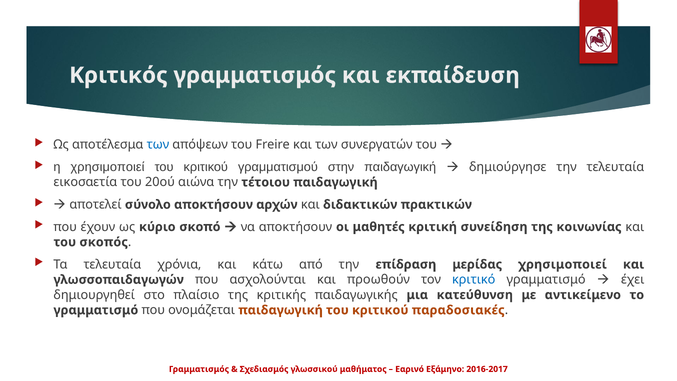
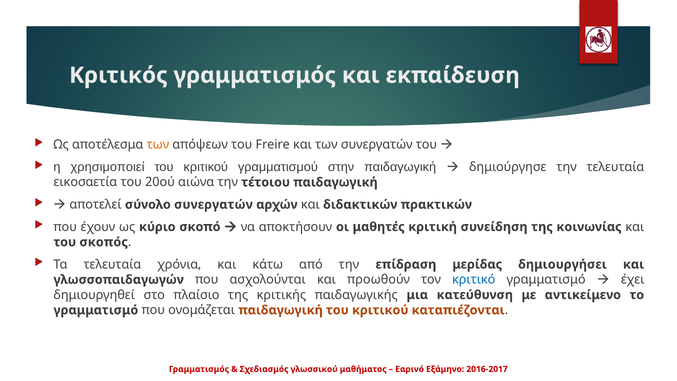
των at (158, 145) colour: blue -> orange
σύνολο αποκτήσουν: αποκτήσουν -> συνεργατών
μερίδας χρησιμοποιεί: χρησιμοποιεί -> δημιουργήσει
παραδοσιακές: παραδοσιακές -> καταπιέζονται
